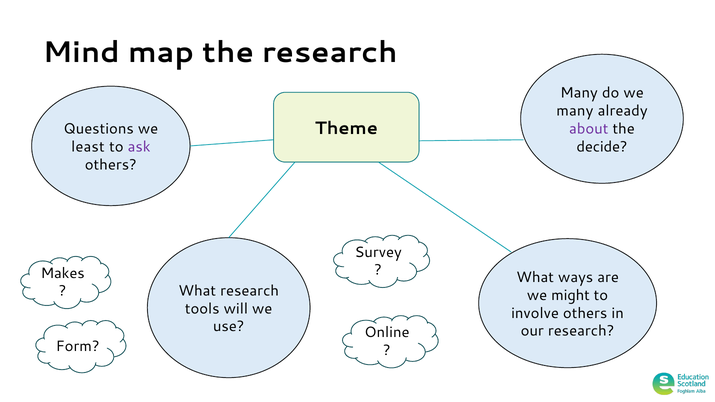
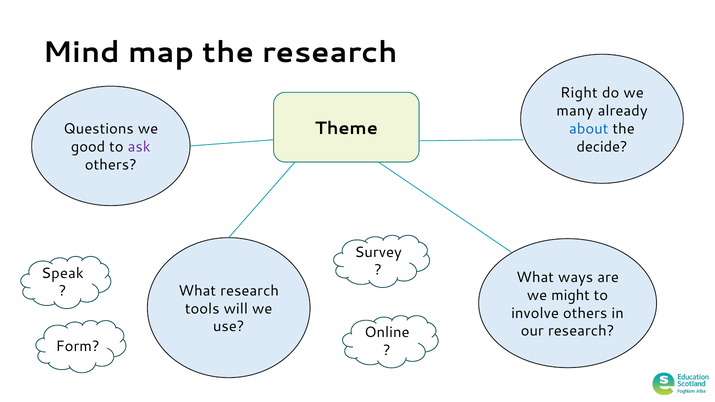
Many at (579, 93): Many -> Right
about colour: purple -> blue
least: least -> good
Makes: Makes -> Speak
